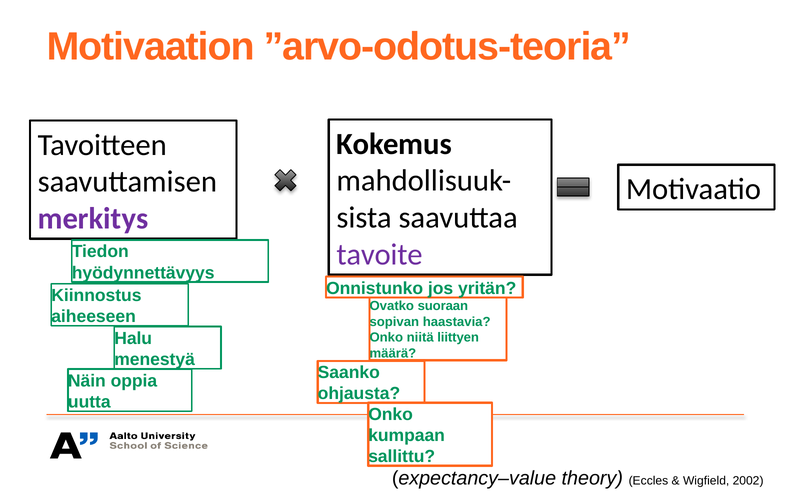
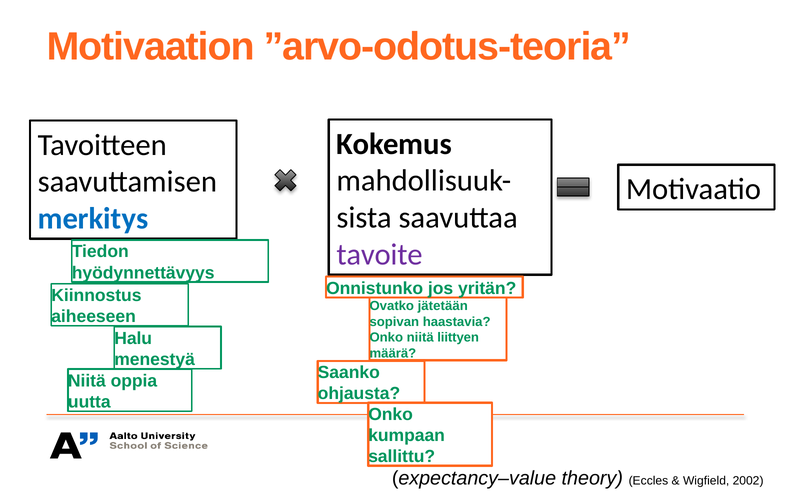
merkitys colour: purple -> blue
suoraan: suoraan -> jätetään
Näin at (87, 381): Näin -> Niitä
